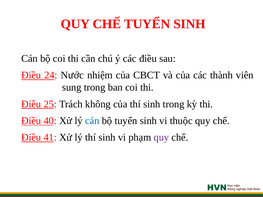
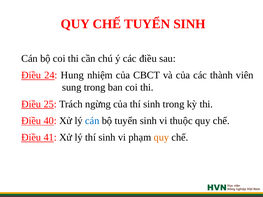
Nước: Nước -> Hung
không: không -> ngừng
quy at (161, 138) colour: purple -> orange
